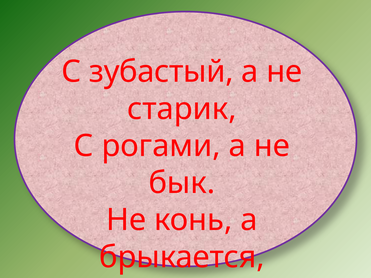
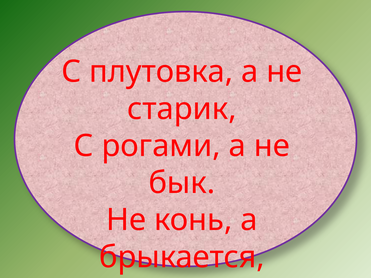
зубастый: зубастый -> плутовка
